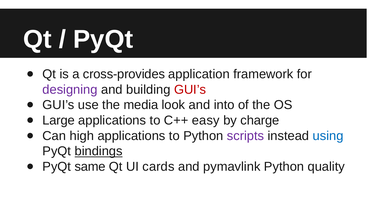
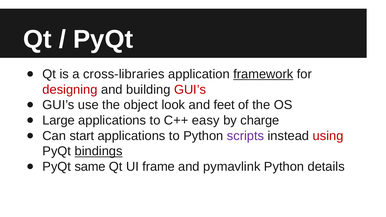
cross-provides: cross-provides -> cross-libraries
framework underline: none -> present
designing colour: purple -> red
media: media -> object
into: into -> feet
high: high -> start
using colour: blue -> red
cards: cards -> frame
quality: quality -> details
